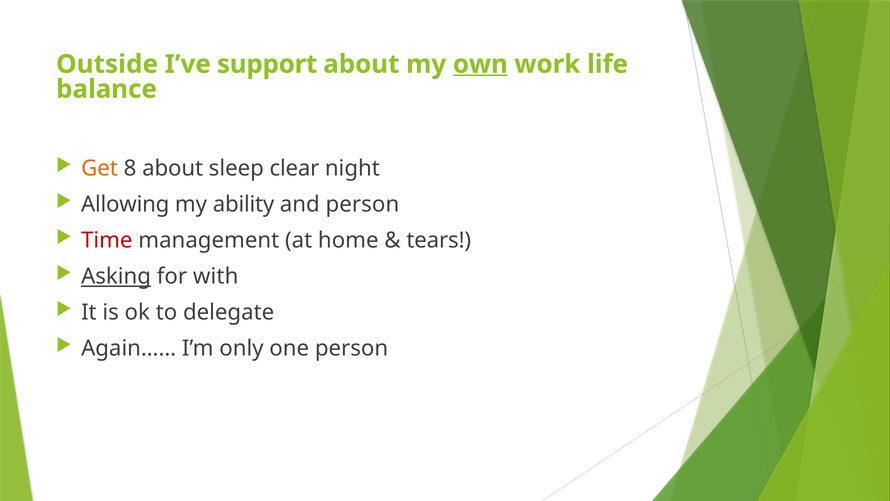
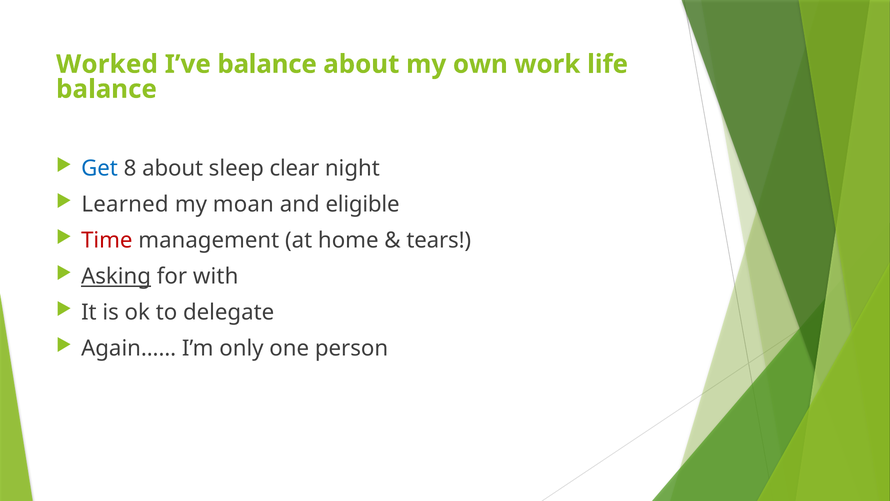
Outside: Outside -> Worked
I’ve support: support -> balance
own underline: present -> none
Get colour: orange -> blue
Allowing: Allowing -> Learned
ability: ability -> moan
and person: person -> eligible
